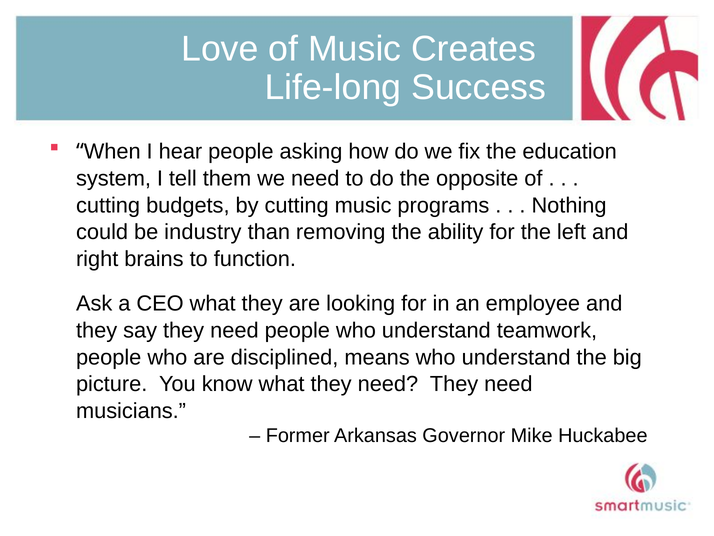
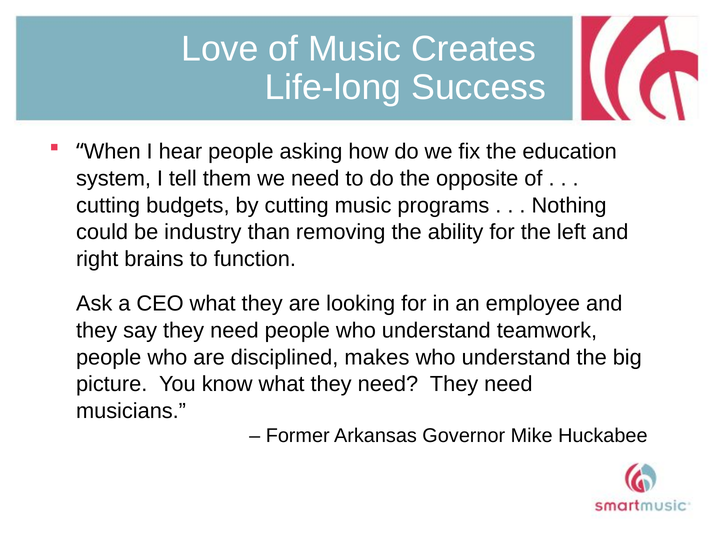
means: means -> makes
